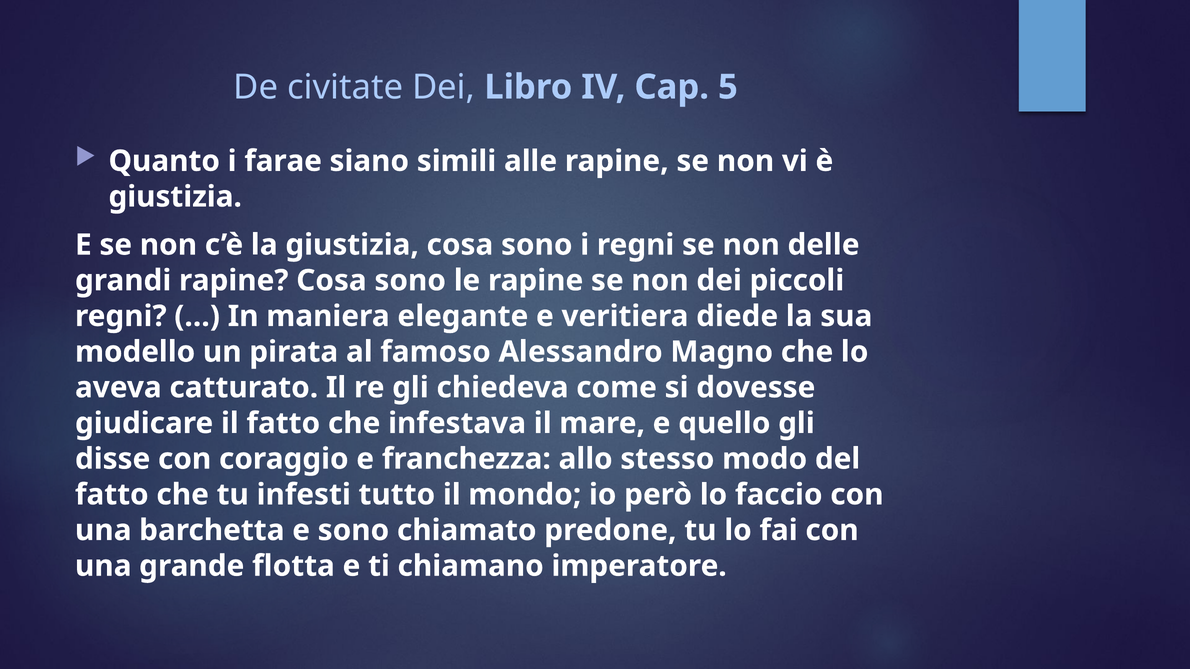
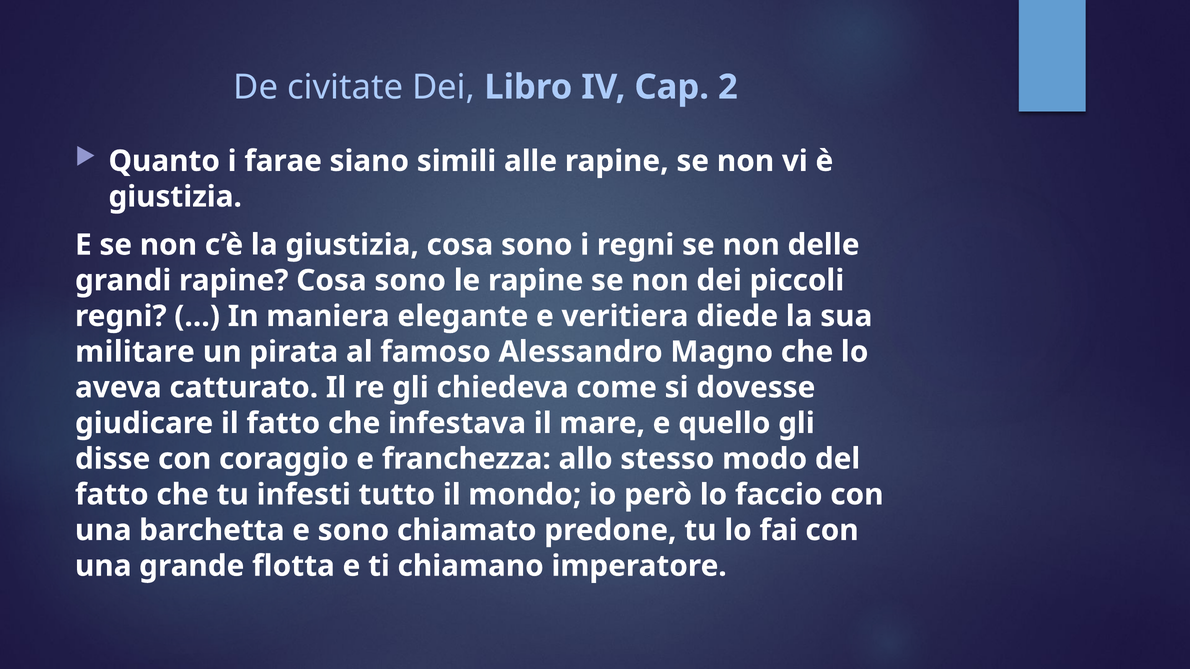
5: 5 -> 2
modello: modello -> militare
